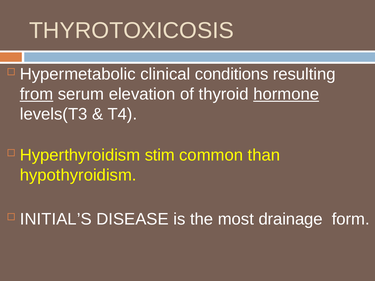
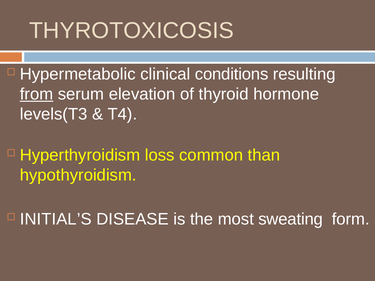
hormone underline: present -> none
stim: stim -> loss
drainage: drainage -> sweating
